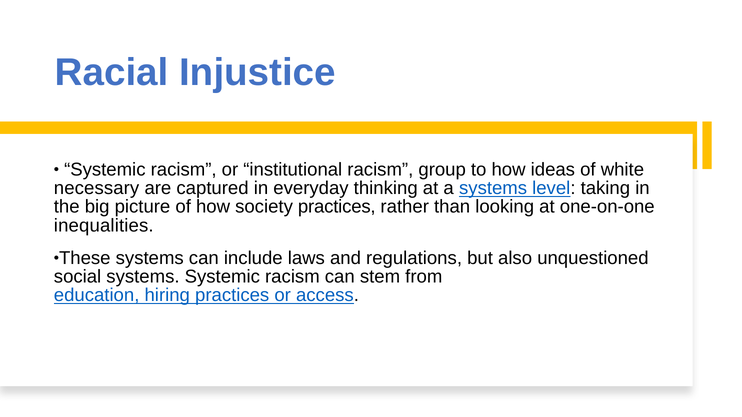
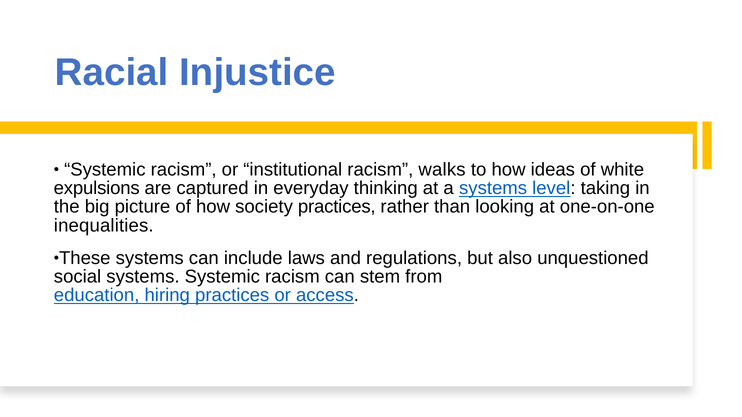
group: group -> walks
necessary: necessary -> expulsions
